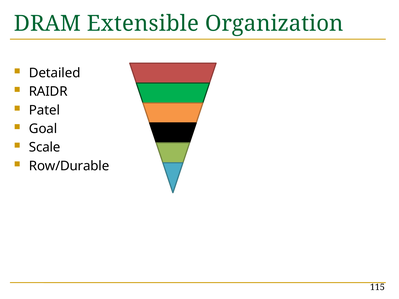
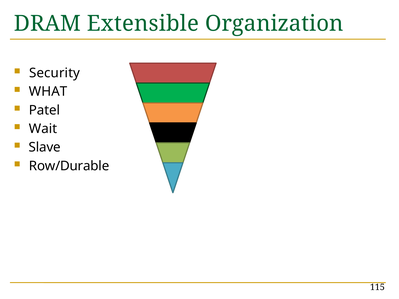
Detailed: Detailed -> Security
RAIDR: RAIDR -> WHAT
Goal: Goal -> Wait
Scale: Scale -> Slave
